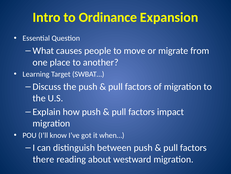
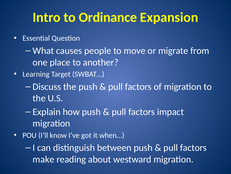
there: there -> make
